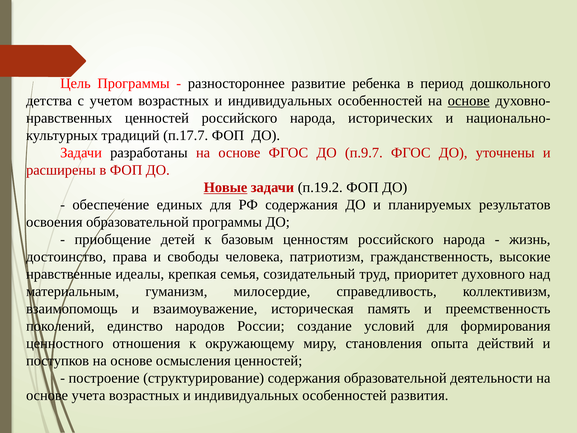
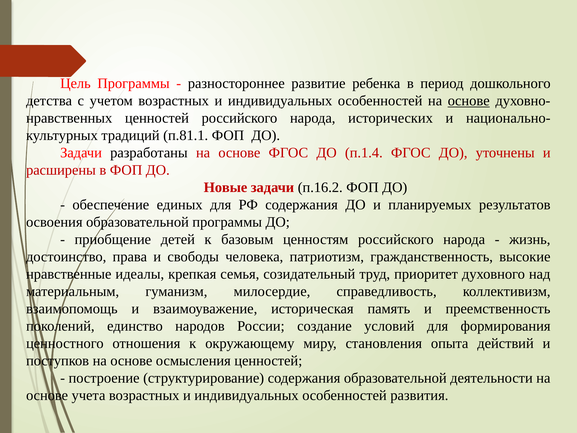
п.17.7: п.17.7 -> п.81.1
п.9.7: п.9.7 -> п.1.4
Новые underline: present -> none
п.19.2: п.19.2 -> п.16.2
